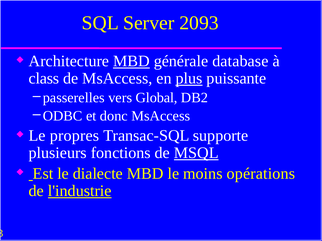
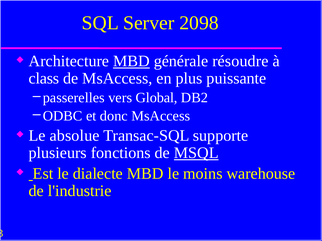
2093: 2093 -> 2098
database: database -> résoudre
plus underline: present -> none
propres: propres -> absolue
opérations: opérations -> warehouse
l'industrie underline: present -> none
